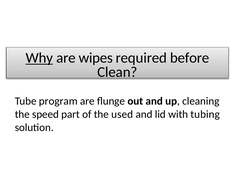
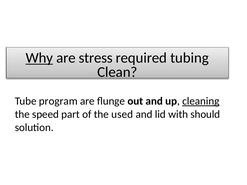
wipes: wipes -> stress
before: before -> tubing
cleaning underline: none -> present
tubing: tubing -> should
